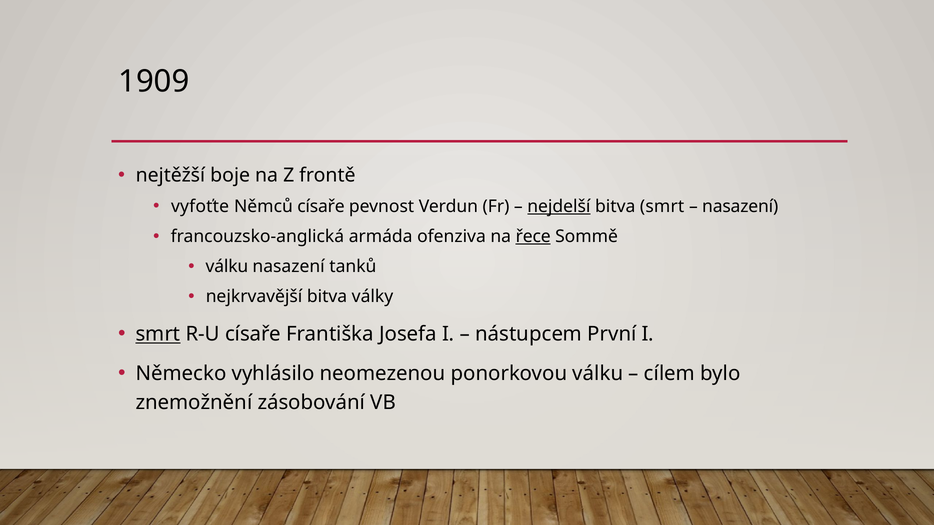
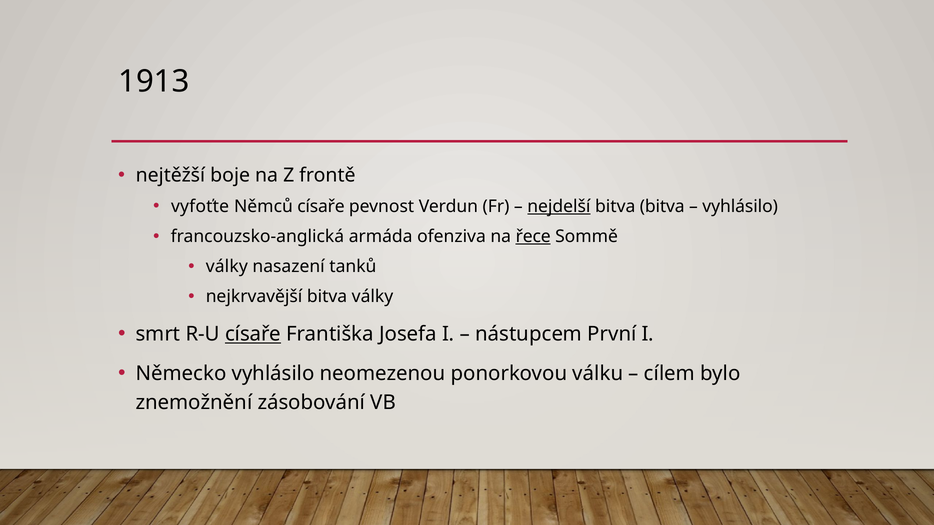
1909: 1909 -> 1913
bitva smrt: smrt -> bitva
nasazení at (740, 207): nasazení -> vyhlásilo
válku at (227, 267): válku -> války
smrt at (158, 334) underline: present -> none
císaře at (253, 334) underline: none -> present
